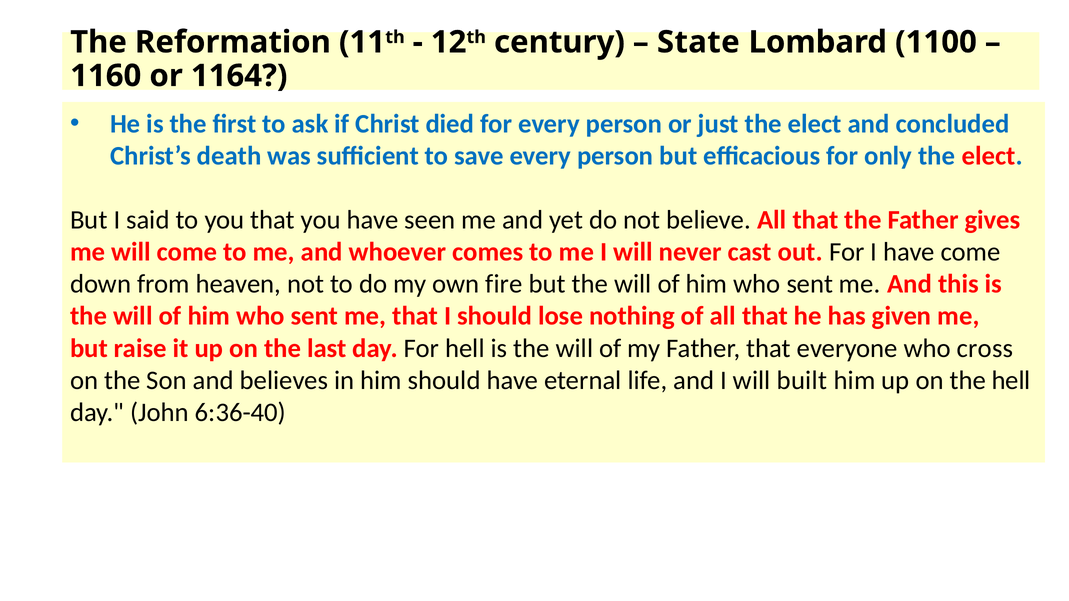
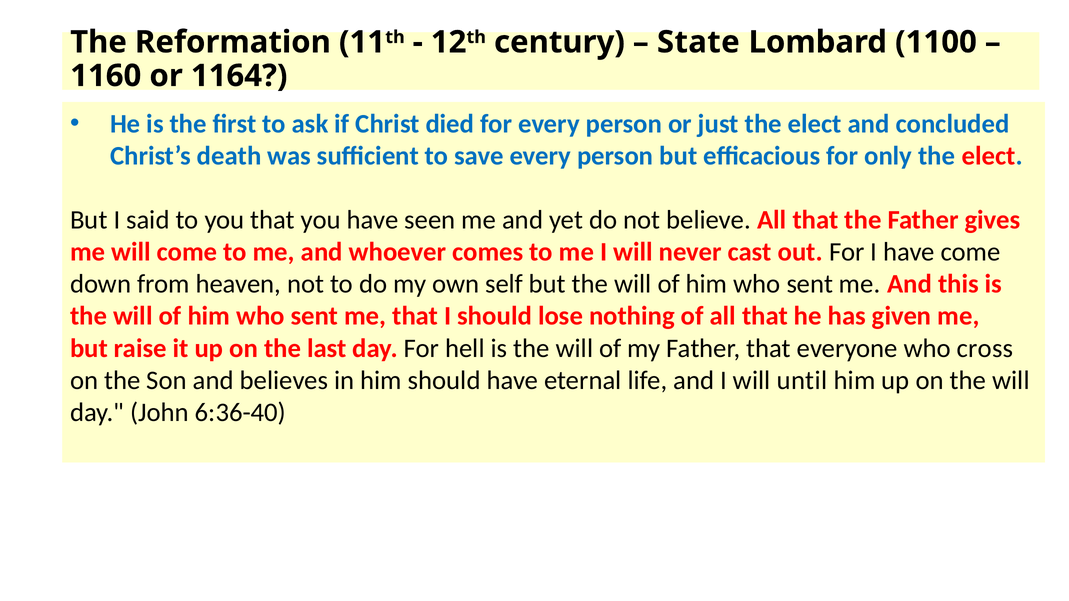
fire: fire -> self
built: built -> until
on the hell: hell -> will
